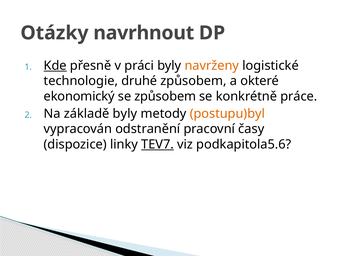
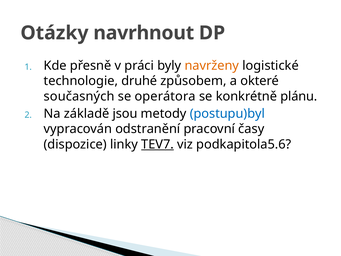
Kde underline: present -> none
ekonomický: ekonomický -> současných
se způsobem: způsobem -> operátora
práce: práce -> plánu
základě byly: byly -> jsou
postupu)byl colour: orange -> blue
